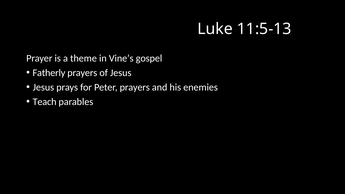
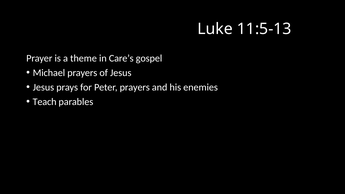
Vine’s: Vine’s -> Care’s
Fatherly: Fatherly -> Michael
